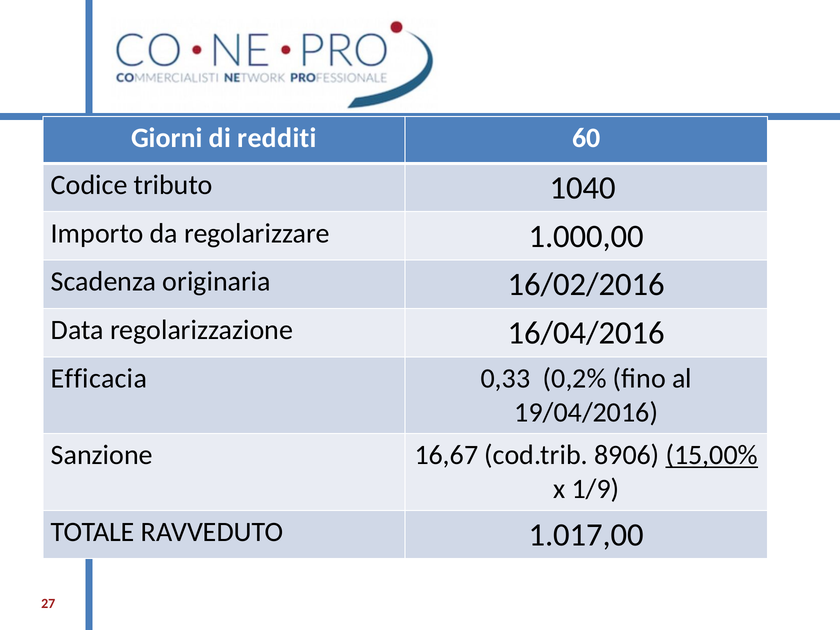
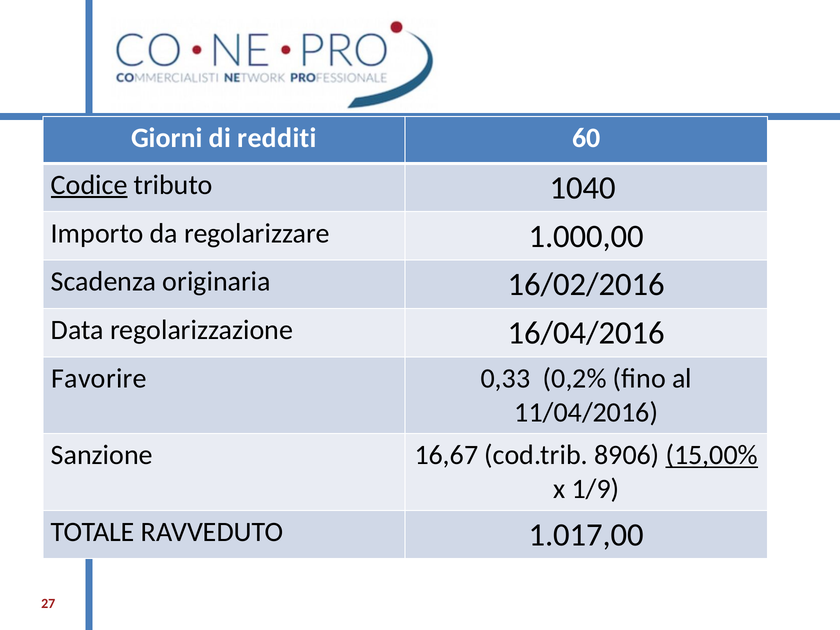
Codice underline: none -> present
Efficacia: Efficacia -> Favorire
19/04/2016: 19/04/2016 -> 11/04/2016
